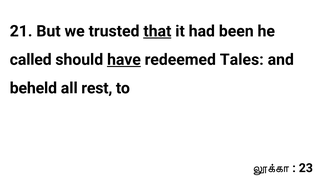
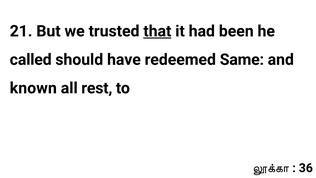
have underline: present -> none
Tales: Tales -> Same
beheld: beheld -> known
23: 23 -> 36
